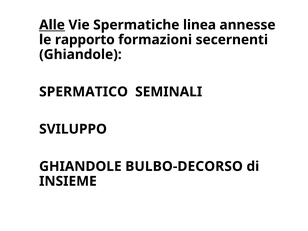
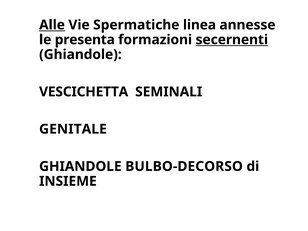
rapporto: rapporto -> presenta
secernenti underline: none -> present
SPERMATICO: SPERMATICO -> VESCICHETTA
SVILUPPO: SVILUPPO -> GENITALE
